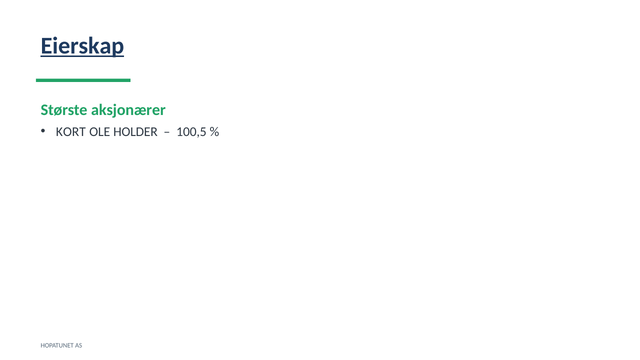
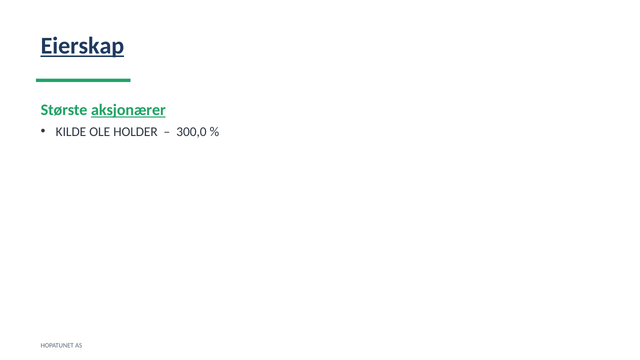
aksjonærer underline: none -> present
KORT: KORT -> KILDE
100,5: 100,5 -> 300,0
